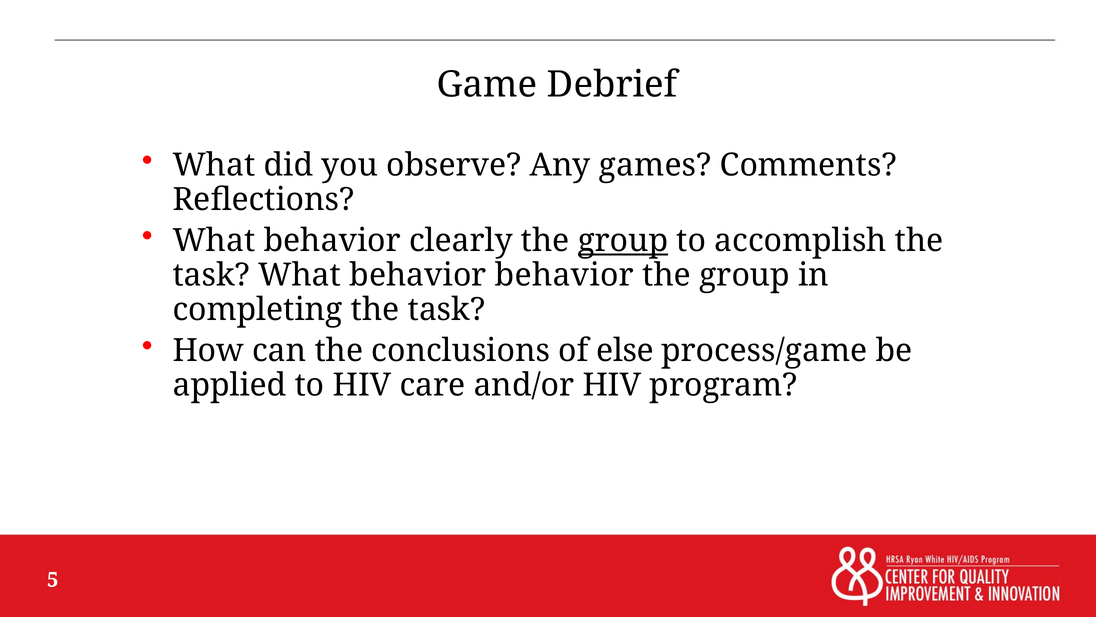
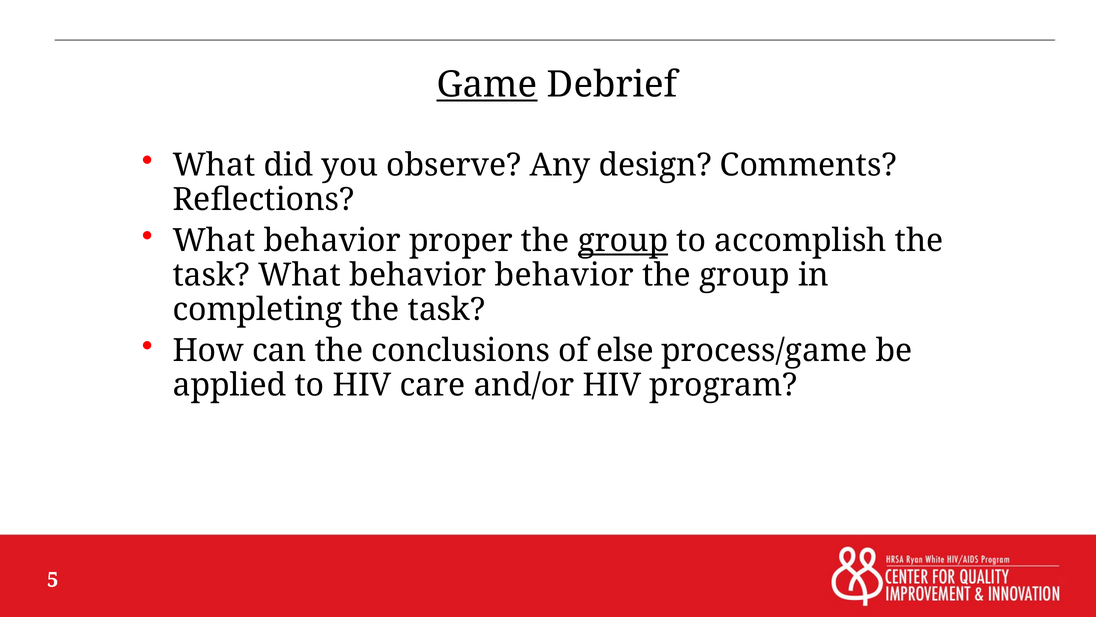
Game underline: none -> present
games: games -> design
clearly: clearly -> proper
